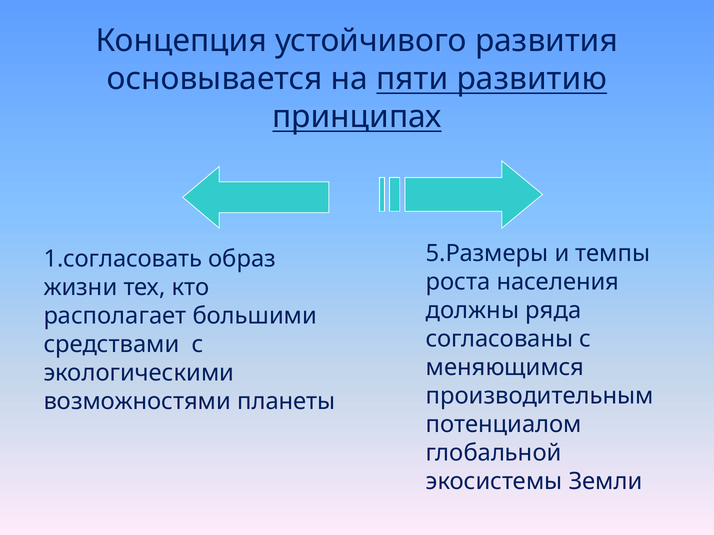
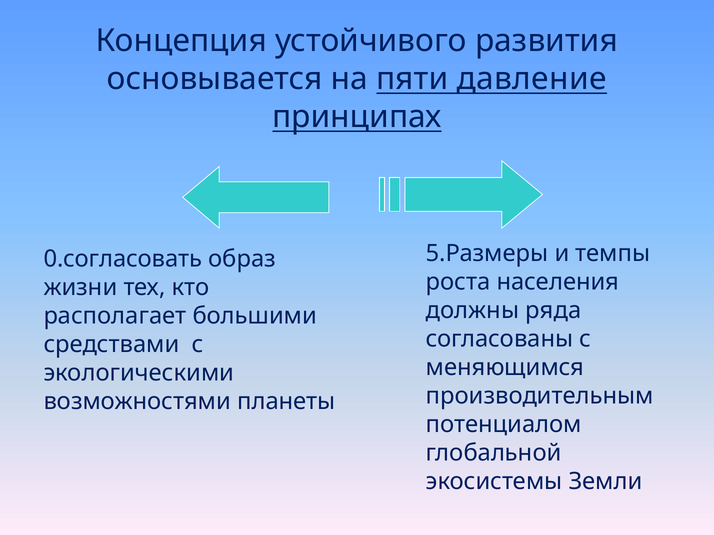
развитию: развитию -> давление
1.согласовать: 1.согласовать -> 0.согласовать
